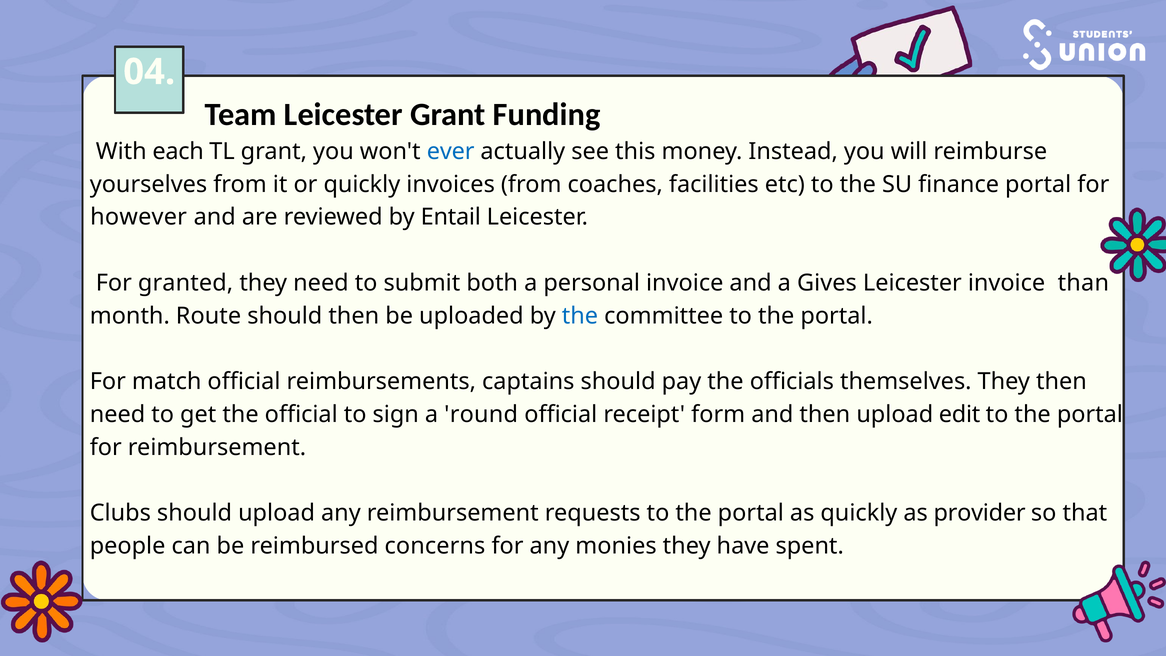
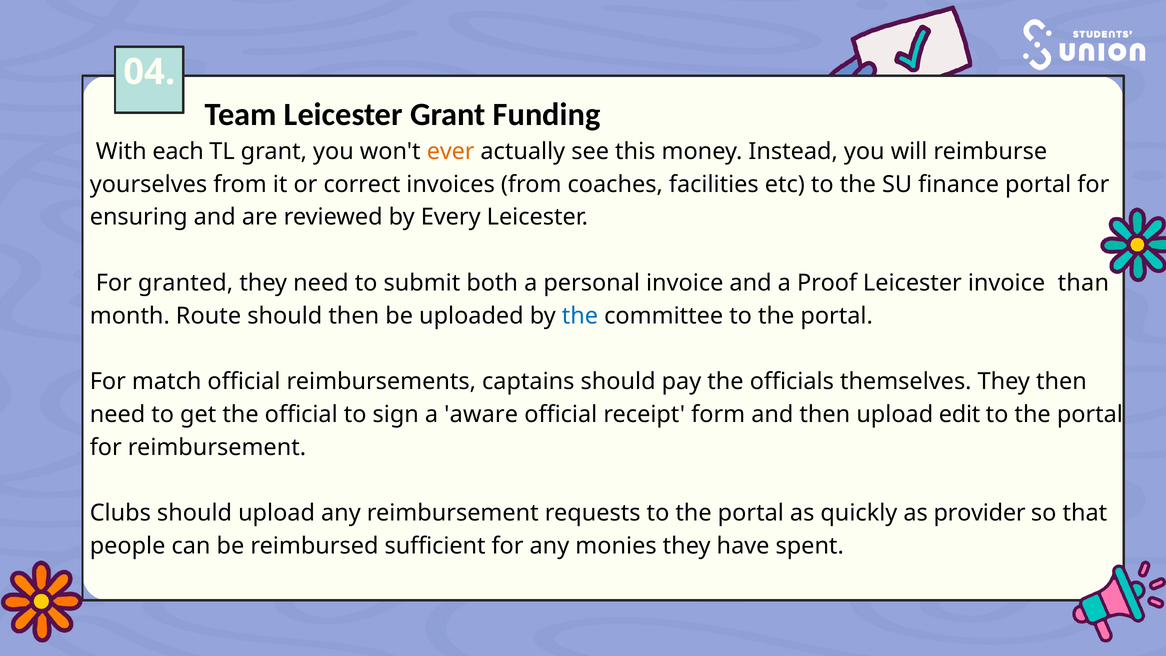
ever colour: blue -> orange
or quickly: quickly -> correct
however: however -> ensuring
Entail: Entail -> Every
Gives: Gives -> Proof
round: round -> aware
concerns: concerns -> sufficient
